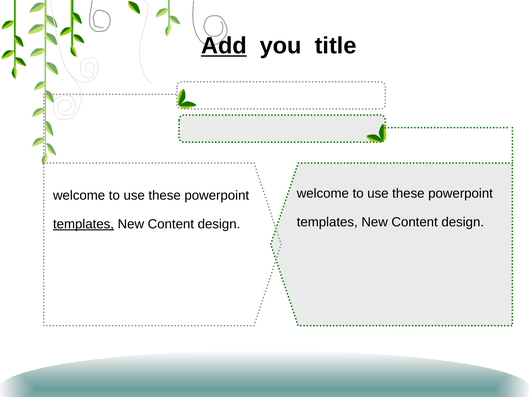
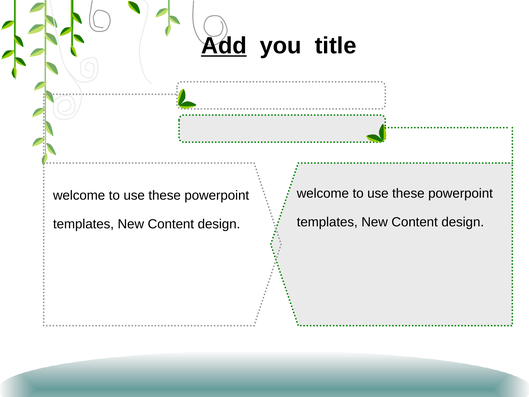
templates at (84, 224) underline: present -> none
